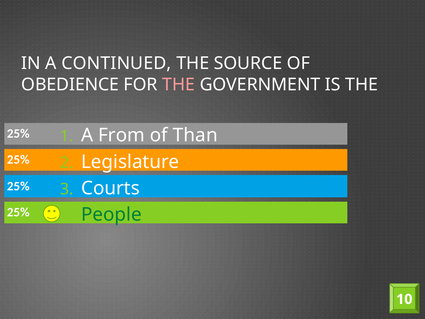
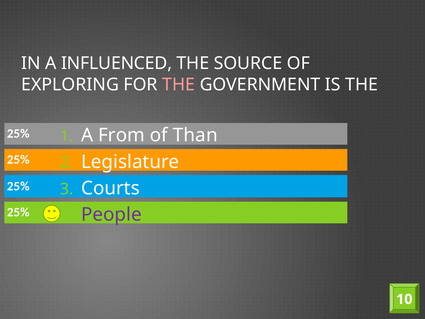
CONTINUED: CONTINUED -> INFLUENCED
OBEDIENCE: OBEDIENCE -> EXPLORING
People colour: green -> purple
